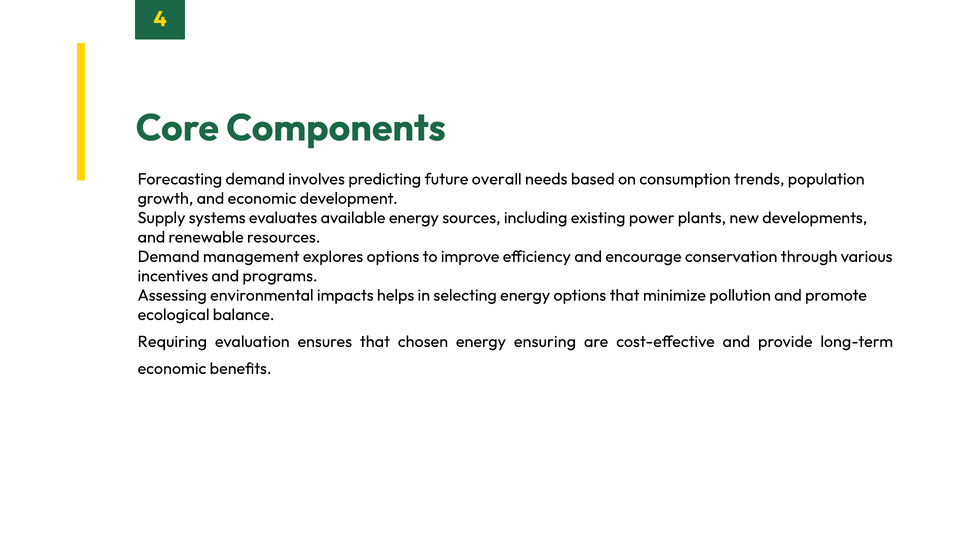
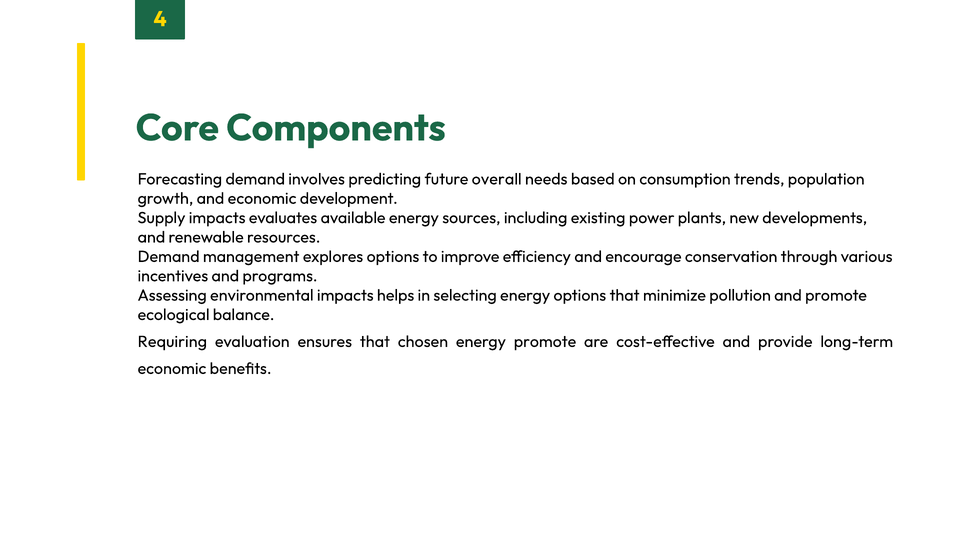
Supply systems: systems -> impacts
energy ensuring: ensuring -> promote
